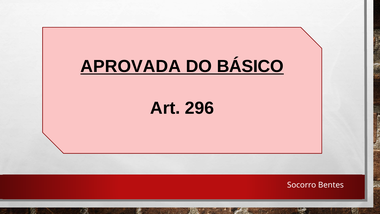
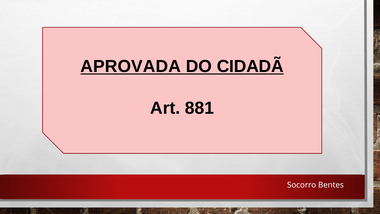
BÁSICO: BÁSICO -> CIDADÃ
296: 296 -> 881
